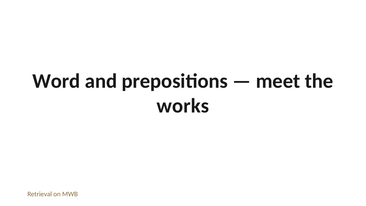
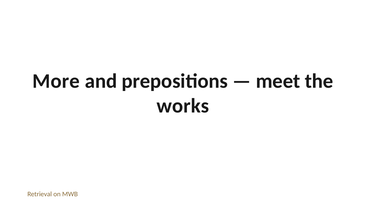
Word: Word -> More
